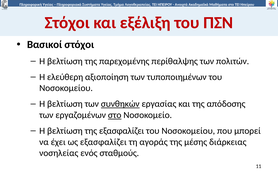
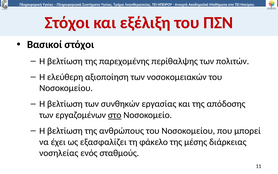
τυποποιημένων: τυποποιημένων -> νοσοκομειακών
συνθηκών underline: present -> none
της εξασφαλίζει: εξασφαλίζει -> ανθρώπους
αγοράς: αγοράς -> φάκελο
